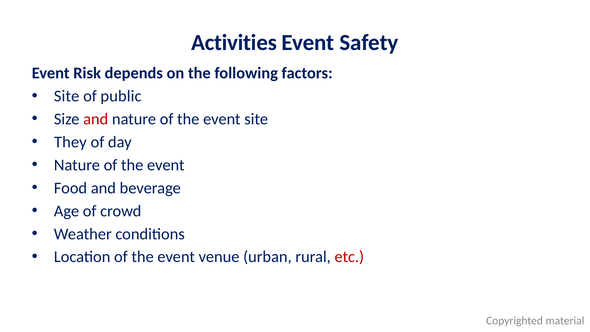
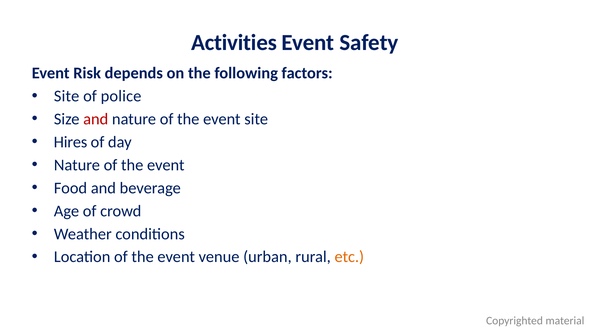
public: public -> police
They: They -> Hires
etc colour: red -> orange
